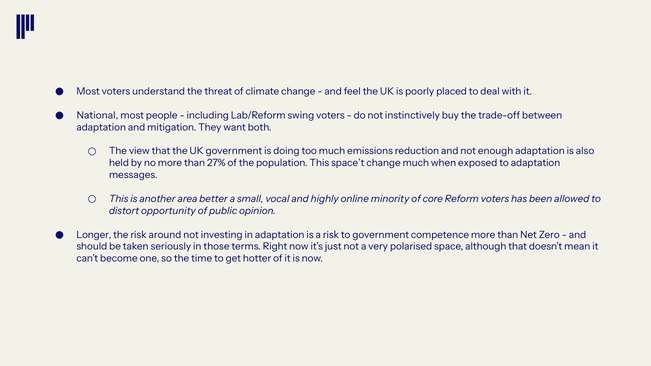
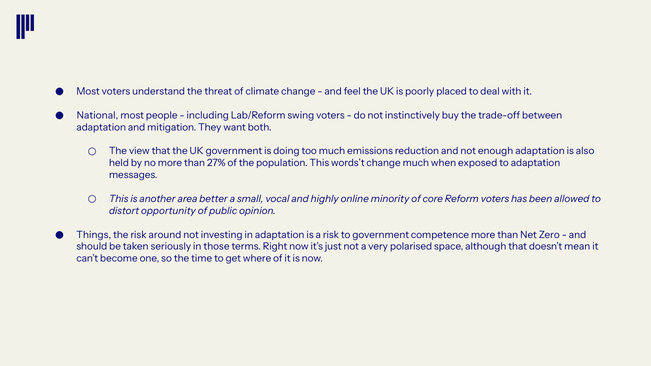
space’t: space’t -> words’t
Longer: Longer -> Things
hotter: hotter -> where
